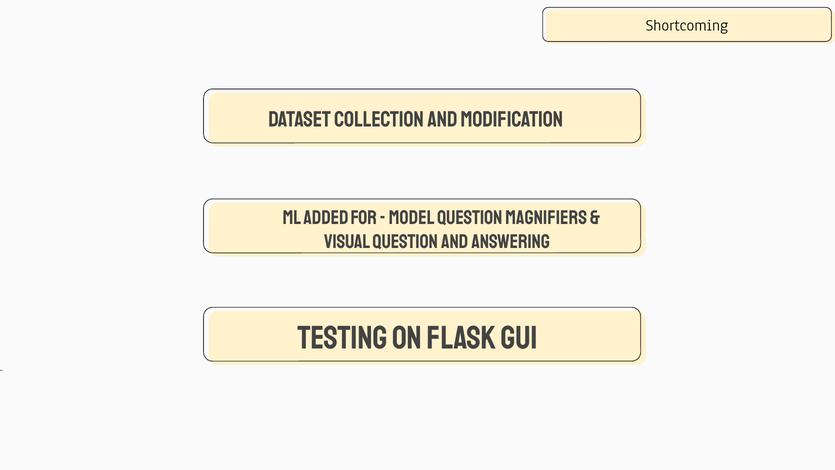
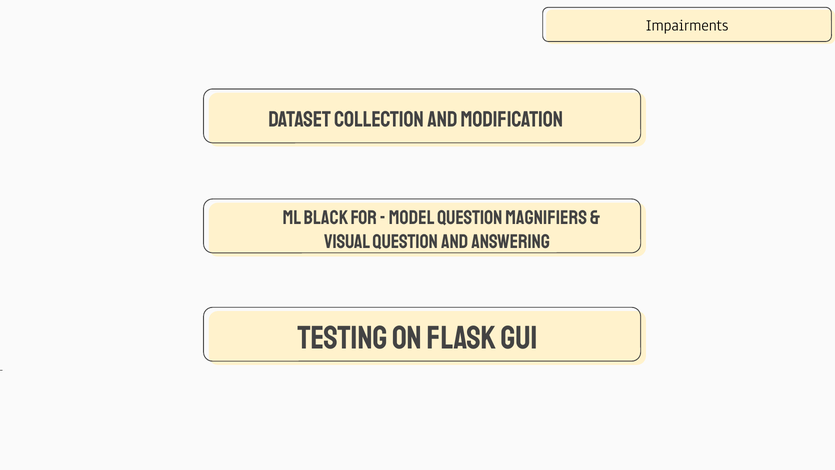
Shortcoming: Shortcoming -> Impairments
added: added -> black
